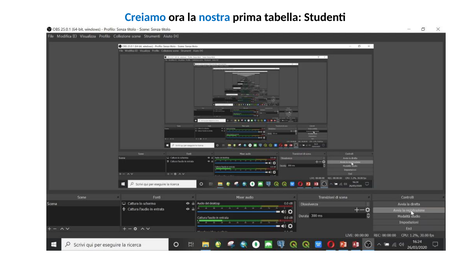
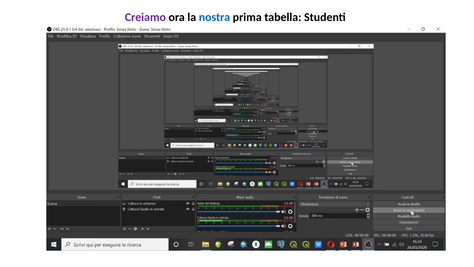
Creiamo colour: blue -> purple
